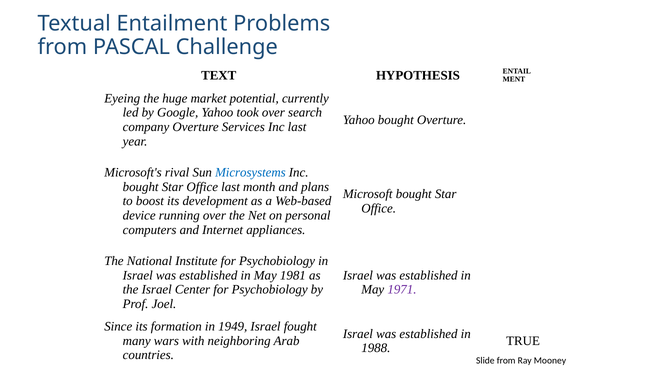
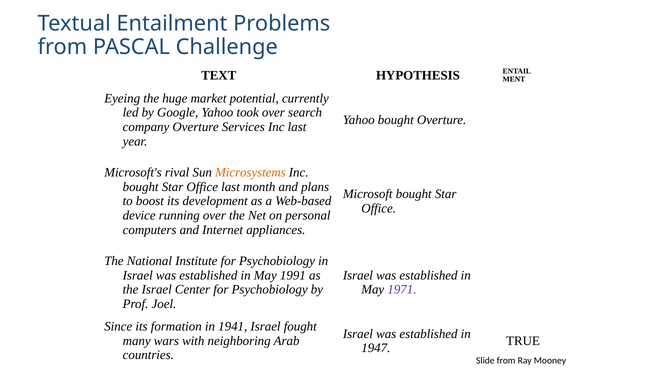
Microsystems colour: blue -> orange
1981: 1981 -> 1991
1949: 1949 -> 1941
1988: 1988 -> 1947
